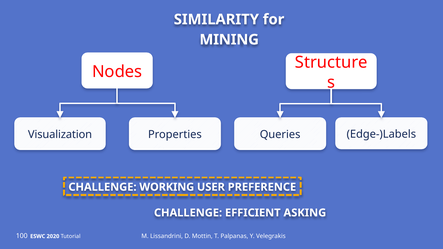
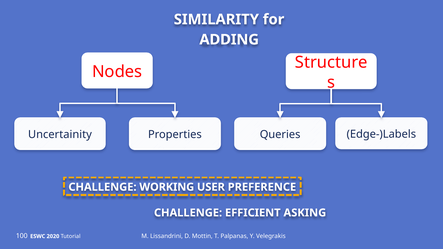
MINING: MINING -> ADDING
Visualization: Visualization -> Uncertainity
